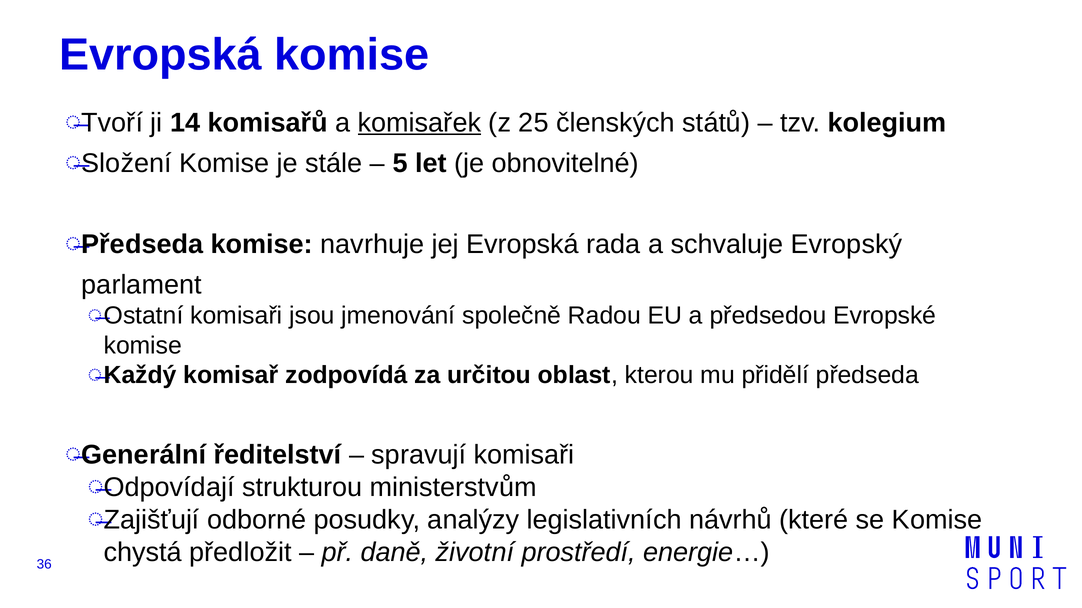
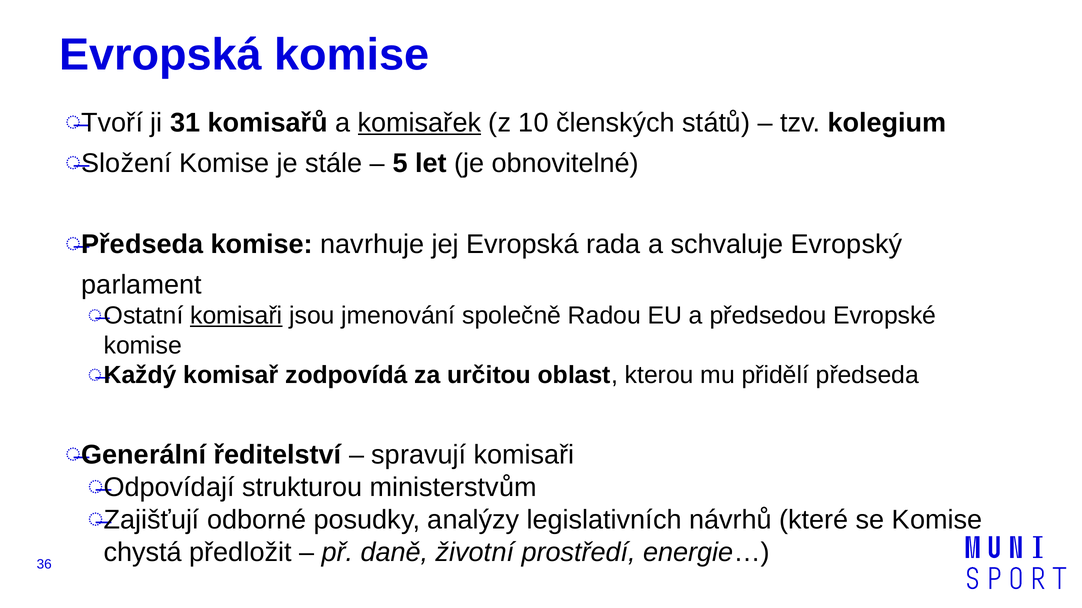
14: 14 -> 31
25: 25 -> 10
komisaři at (236, 316) underline: none -> present
